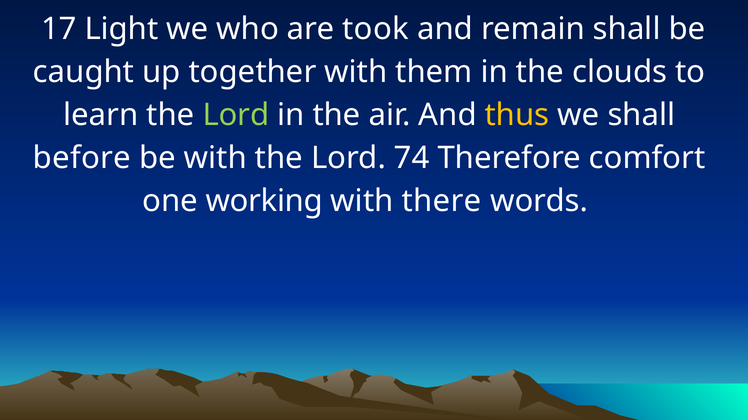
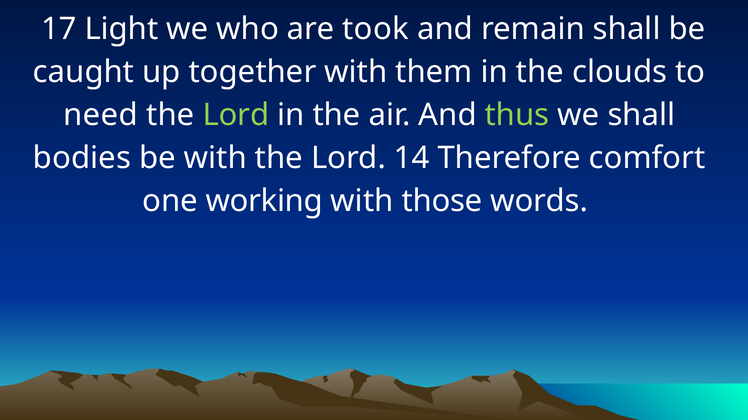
learn: learn -> need
thus colour: yellow -> light green
before: before -> bodies
74: 74 -> 14
there: there -> those
